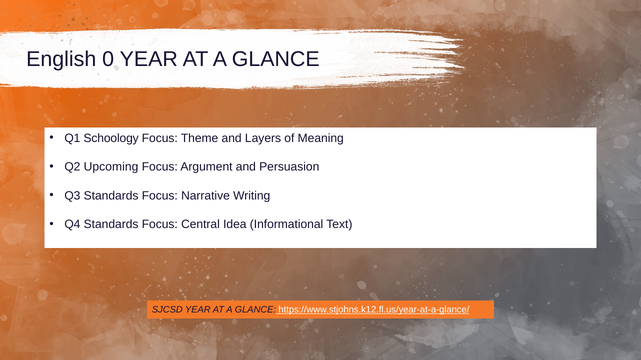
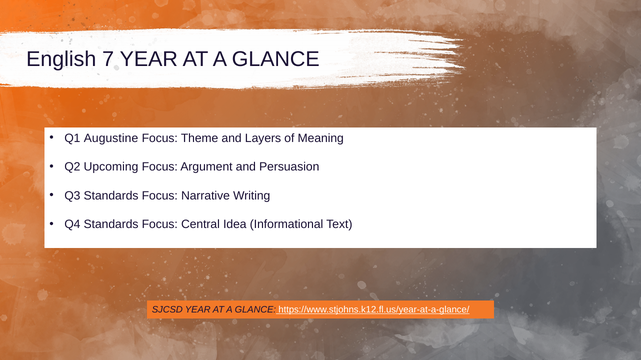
0: 0 -> 7
Schoology: Schoology -> Augustine
